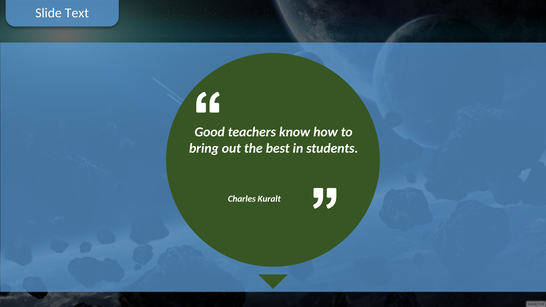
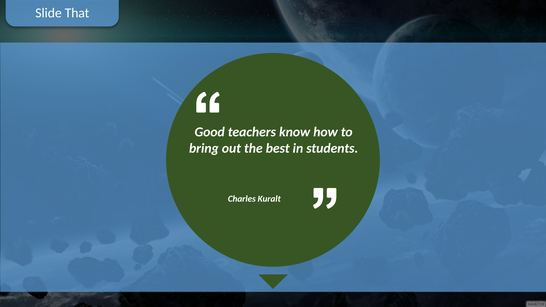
Text: Text -> That
